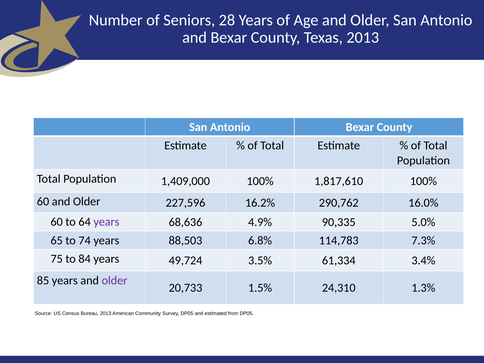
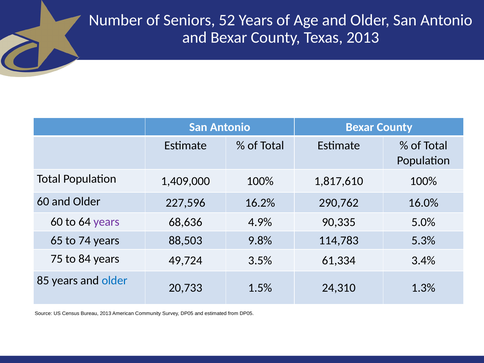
28: 28 -> 52
6.8%: 6.8% -> 9.8%
7.3%: 7.3% -> 5.3%
older at (115, 280) colour: purple -> blue
